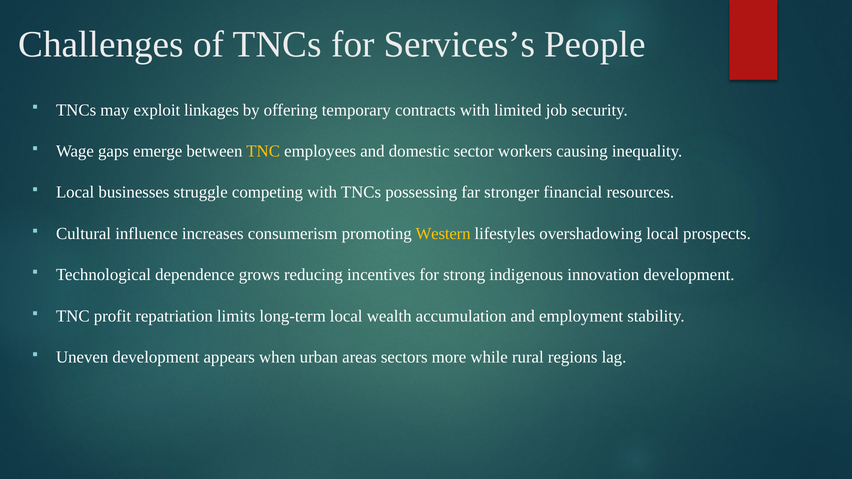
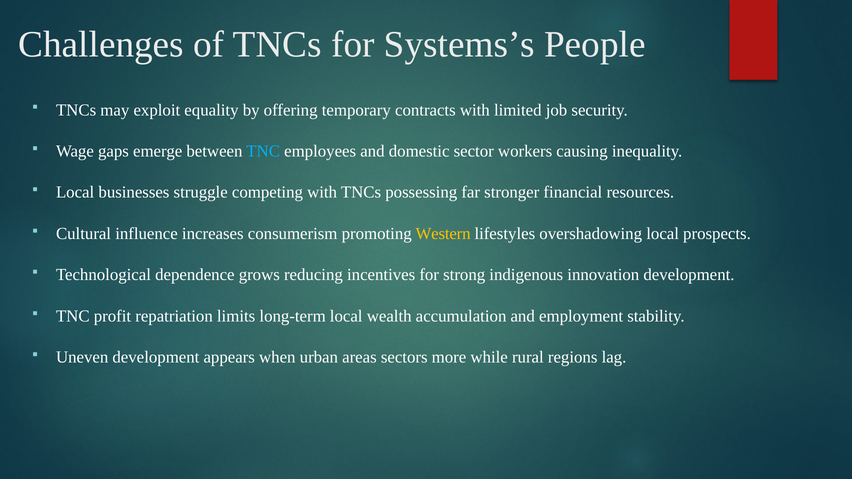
Services’s: Services’s -> Systems’s
linkages: linkages -> equality
TNC at (263, 151) colour: yellow -> light blue
